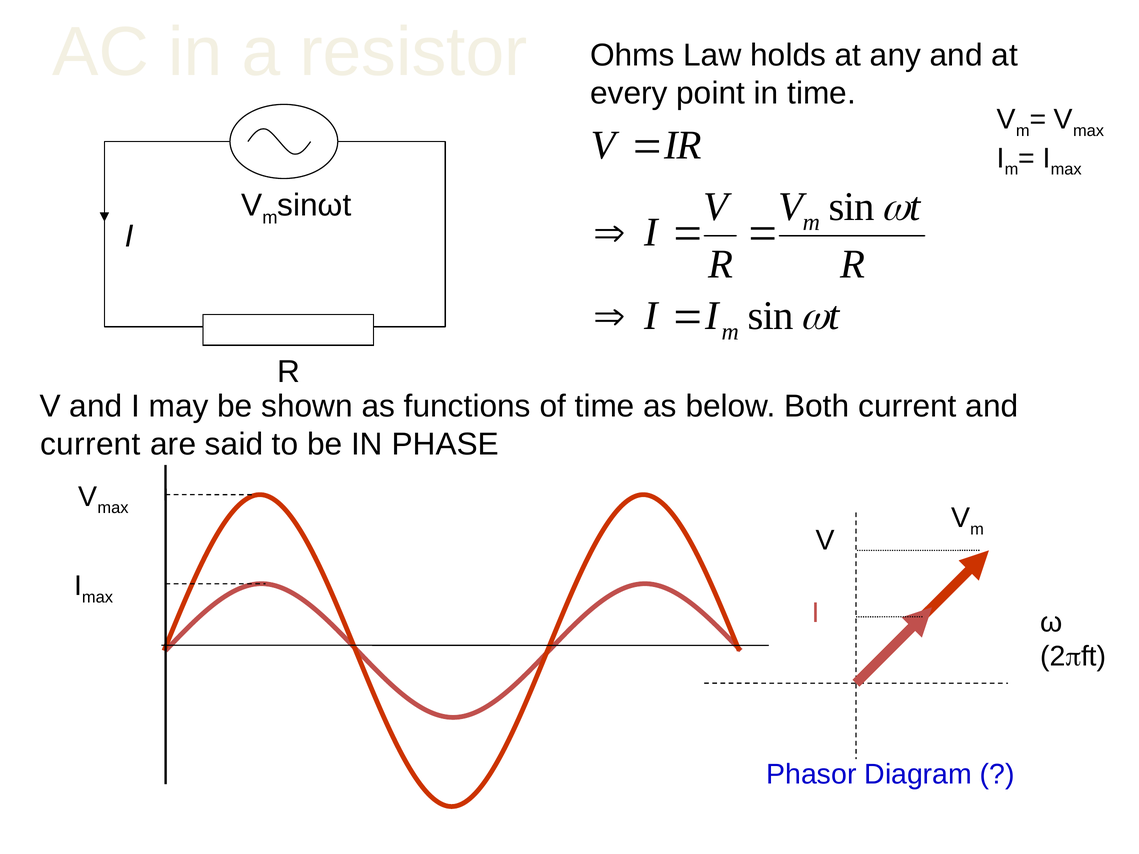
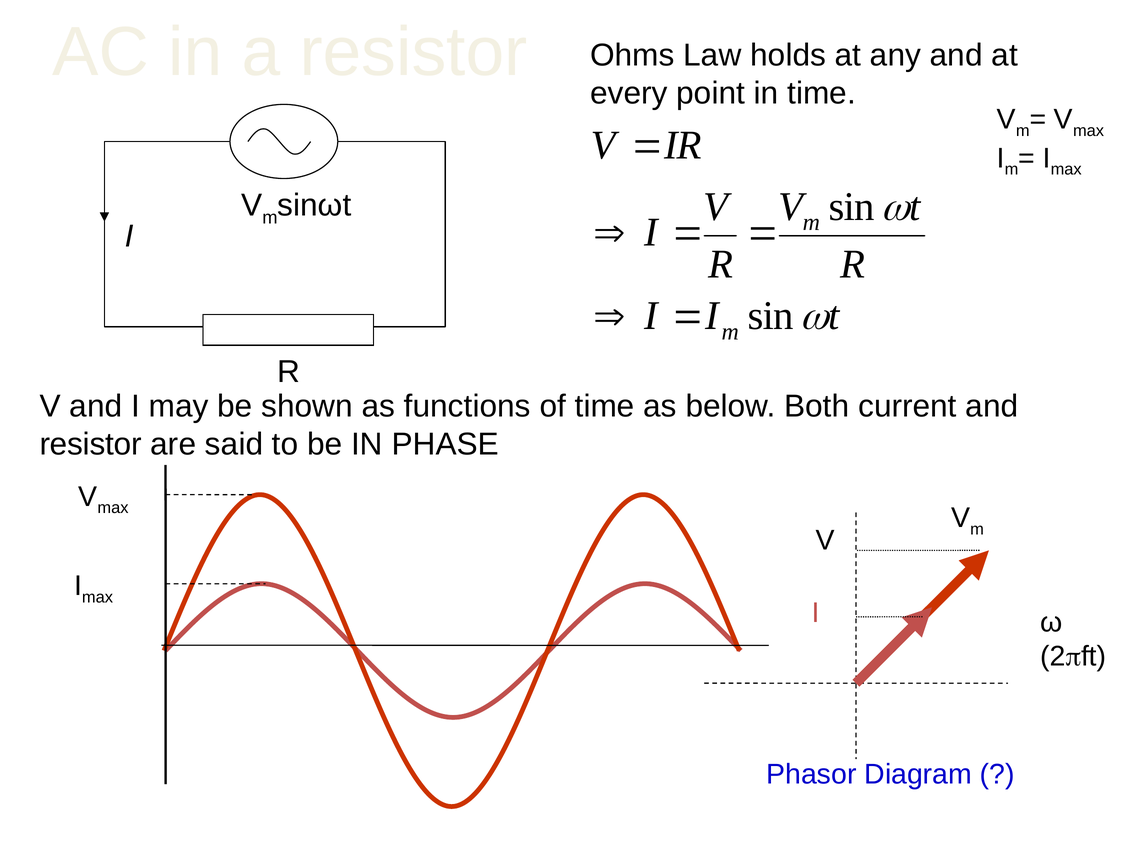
current at (90, 444): current -> resistor
